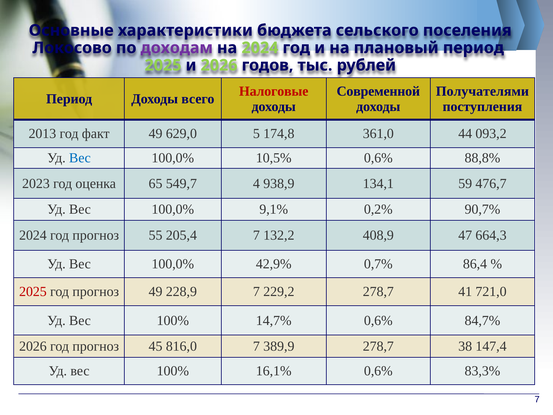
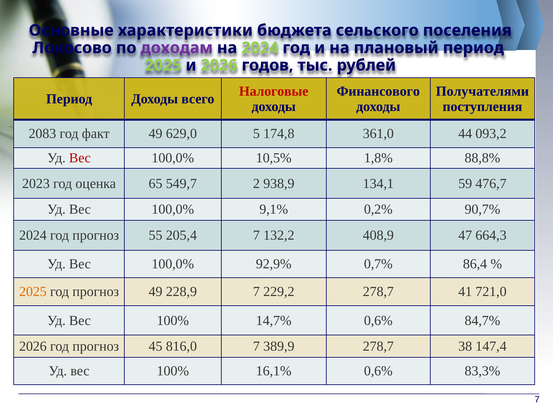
Современной: Современной -> Финансового
2013: 2013 -> 2083
Вес at (80, 158) colour: blue -> red
10,5% 0,6%: 0,6% -> 1,8%
4: 4 -> 2
42,9%: 42,9% -> 92,9%
2025 at (33, 292) colour: red -> orange
